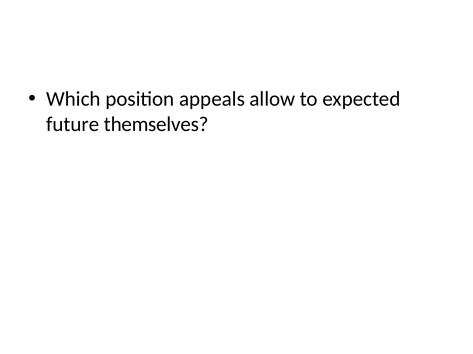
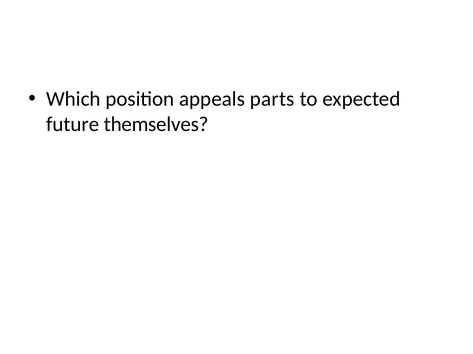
allow: allow -> parts
